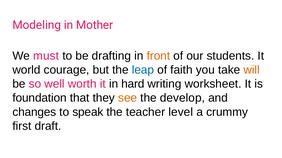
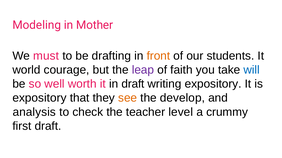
leap colour: blue -> purple
will colour: orange -> blue
in hard: hard -> draft
writing worksheet: worksheet -> expository
foundation at (40, 98): foundation -> expository
changes: changes -> analysis
speak: speak -> check
